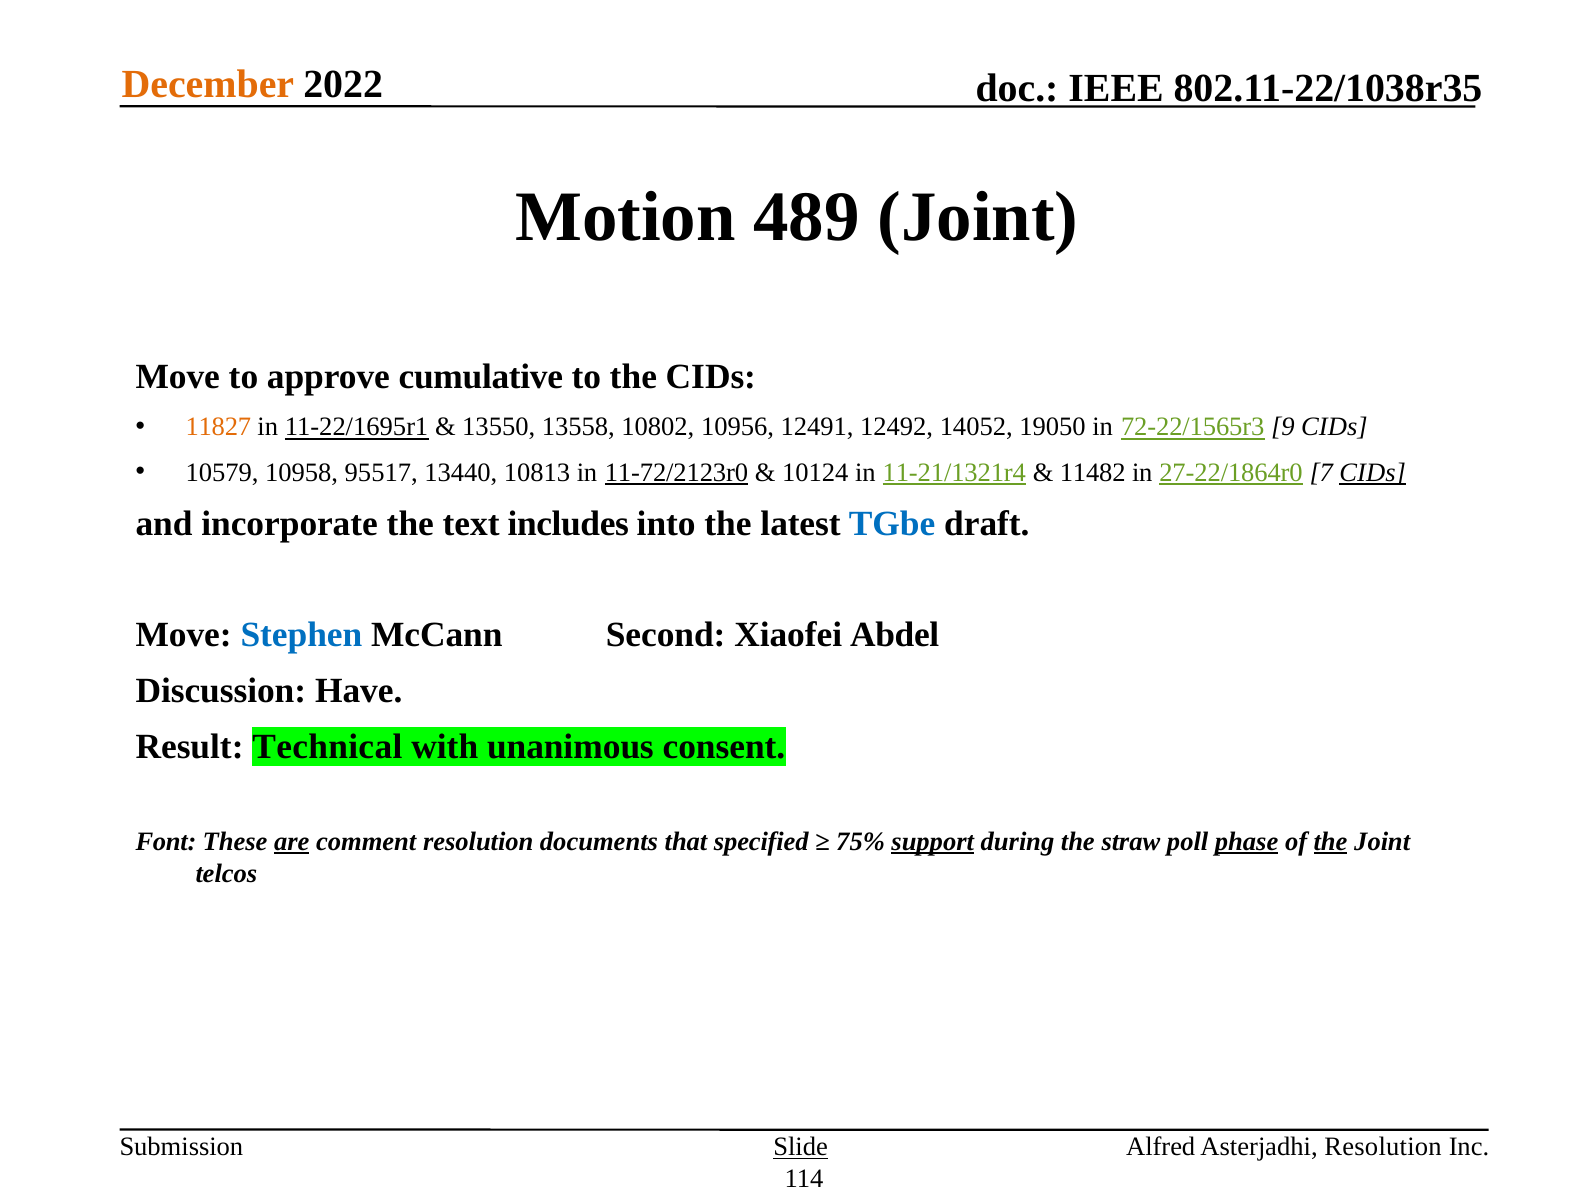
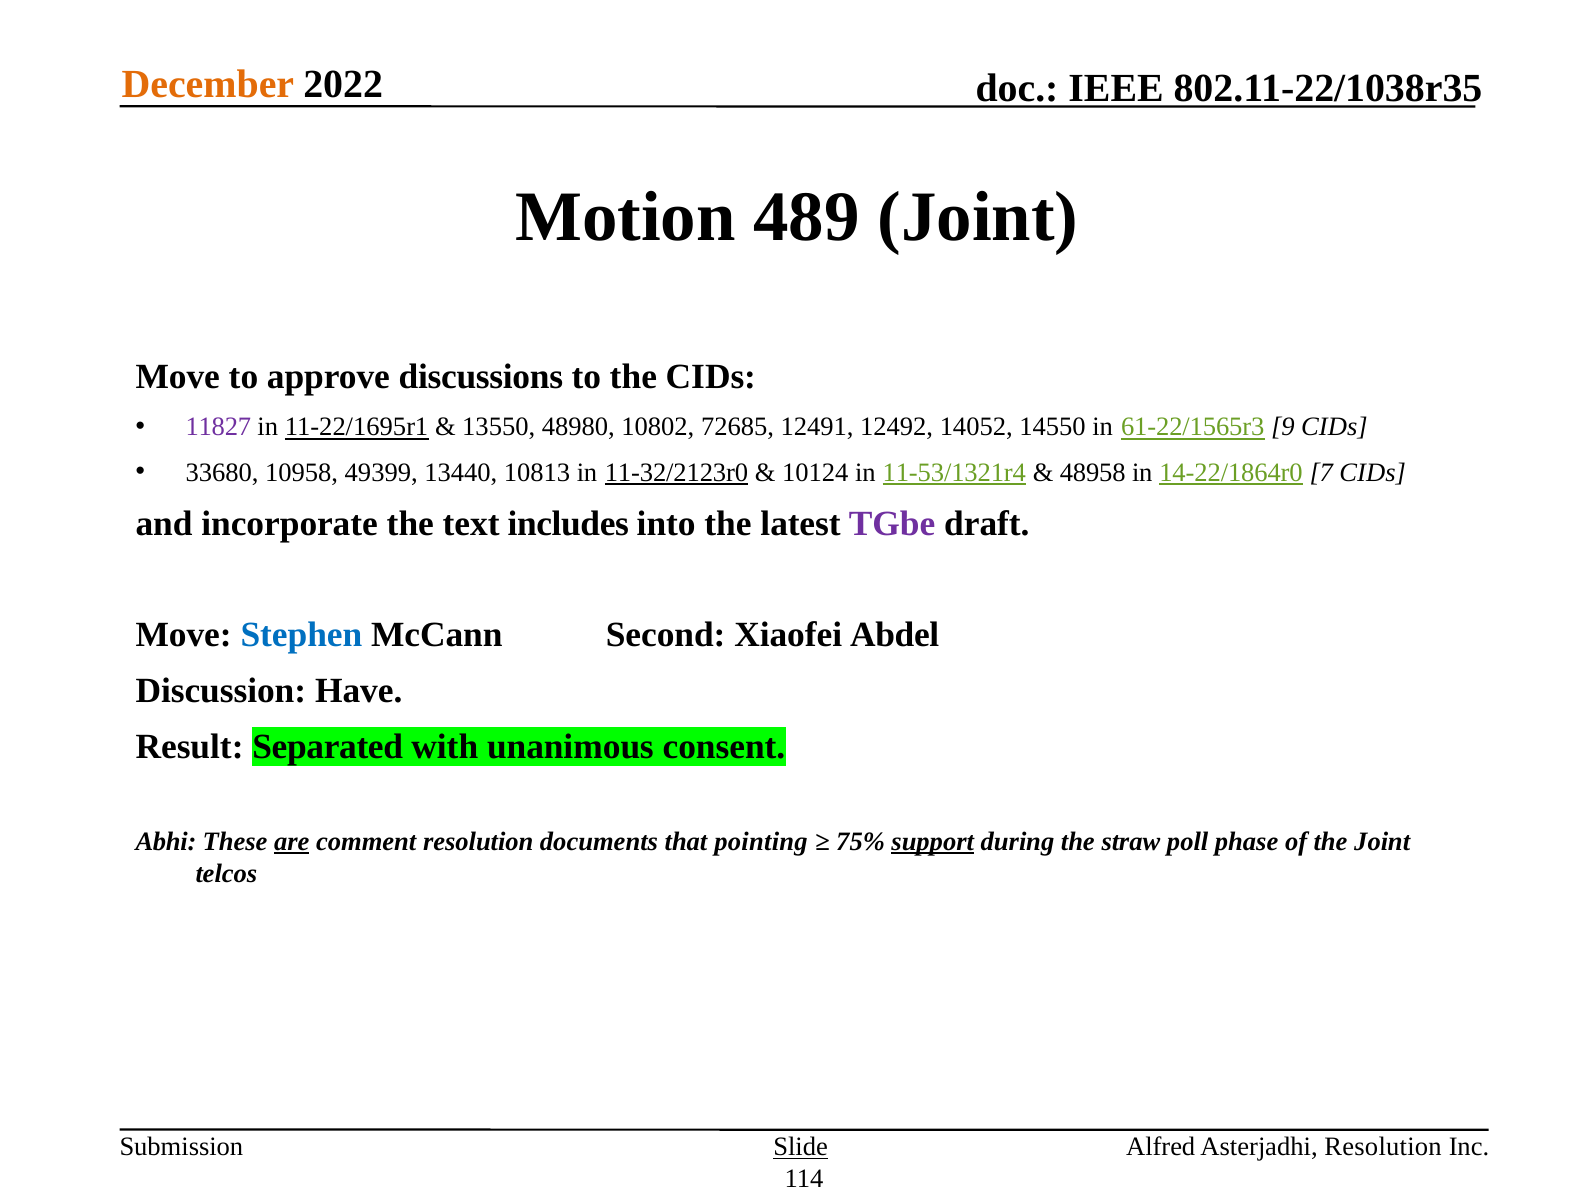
cumulative: cumulative -> discussions
11827 colour: orange -> purple
13558: 13558 -> 48980
10956: 10956 -> 72685
19050: 19050 -> 14550
72-22/1565r3: 72-22/1565r3 -> 61-22/1565r3
10579: 10579 -> 33680
95517: 95517 -> 49399
11-72/2123r0: 11-72/2123r0 -> 11-32/2123r0
11-21/1321r4: 11-21/1321r4 -> 11-53/1321r4
11482: 11482 -> 48958
27-22/1864r0: 27-22/1864r0 -> 14-22/1864r0
CIDs at (1373, 472) underline: present -> none
TGbe colour: blue -> purple
Technical: Technical -> Separated
Font: Font -> Abhi
specified: specified -> pointing
phase underline: present -> none
the at (1331, 842) underline: present -> none
